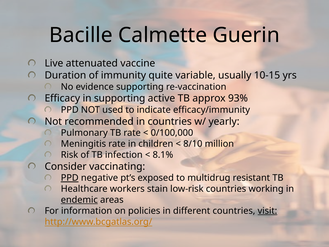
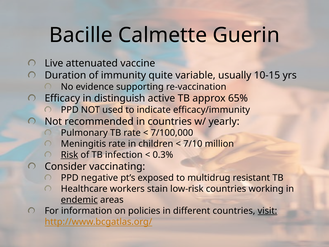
in supporting: supporting -> distinguish
93%: 93% -> 65%
0/100,000: 0/100,000 -> 7/100,000
8/10: 8/10 -> 7/10
Risk underline: none -> present
8.1%: 8.1% -> 0.3%
PPD at (70, 178) underline: present -> none
